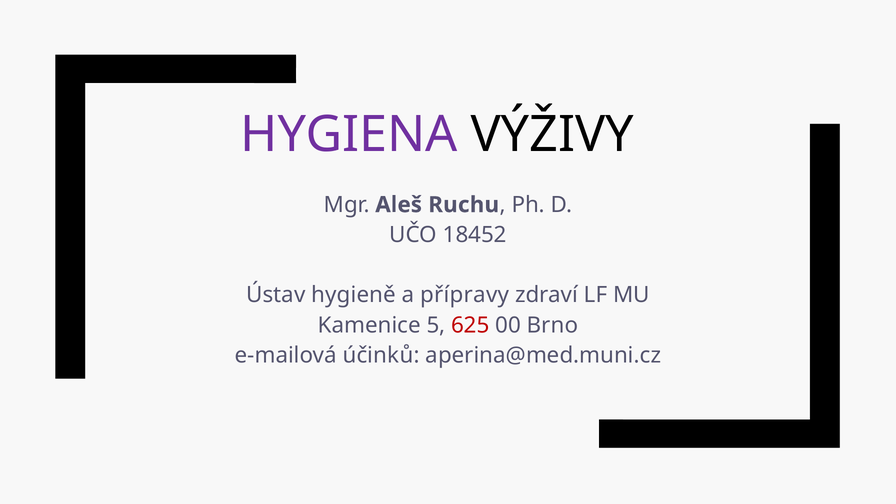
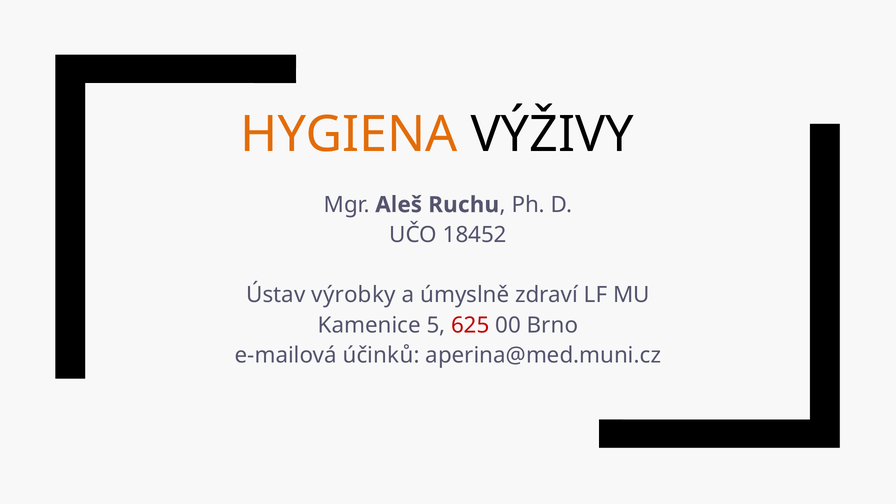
HYGIENA colour: purple -> orange
hygieně: hygieně -> výrobky
přípravy: přípravy -> úmyslně
